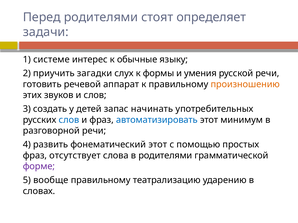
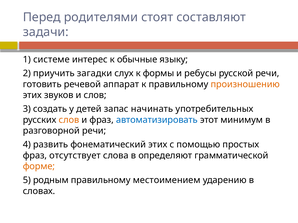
определяет: определяет -> составляют
умения: умения -> ребусы
слов at (69, 120) colour: blue -> orange
фонематический этот: этот -> этих
в родителями: родителями -> определяют
форме colour: purple -> orange
вообще: вообще -> родным
театрализацию: театрализацию -> местоимением
